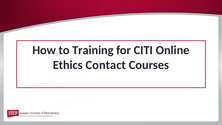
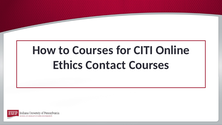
to Training: Training -> Courses
